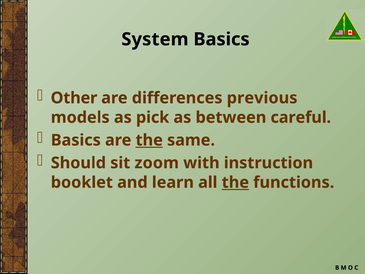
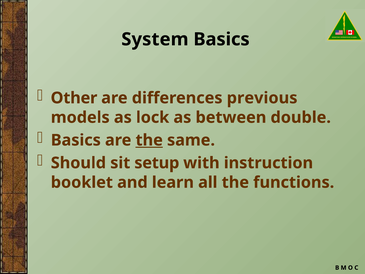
pick: pick -> lock
careful: careful -> double
zoom: zoom -> setup
the at (235, 182) underline: present -> none
